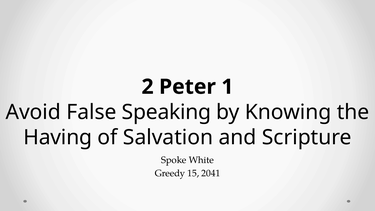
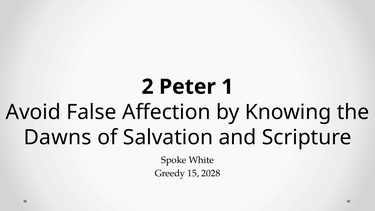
Speaking: Speaking -> Affection
Having: Having -> Dawns
2041: 2041 -> 2028
